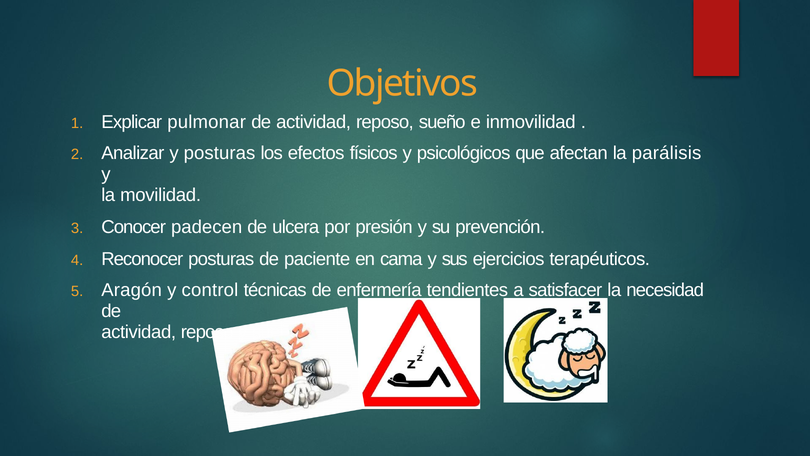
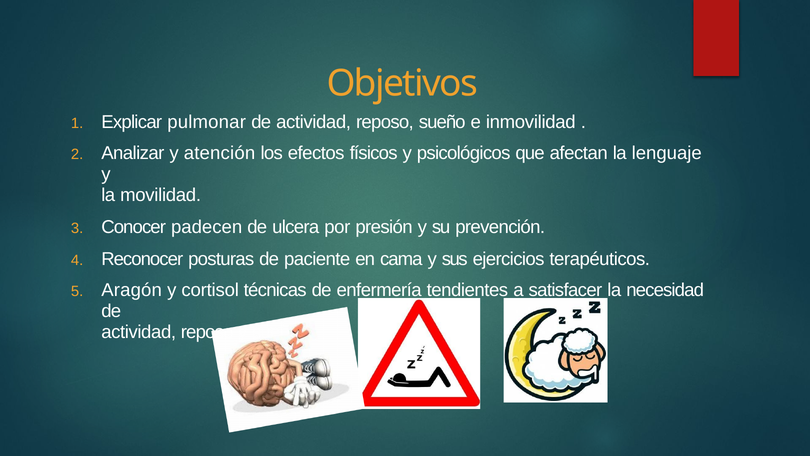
y posturas: posturas -> atención
parálisis: parálisis -> lenguaje
control: control -> cortisol
